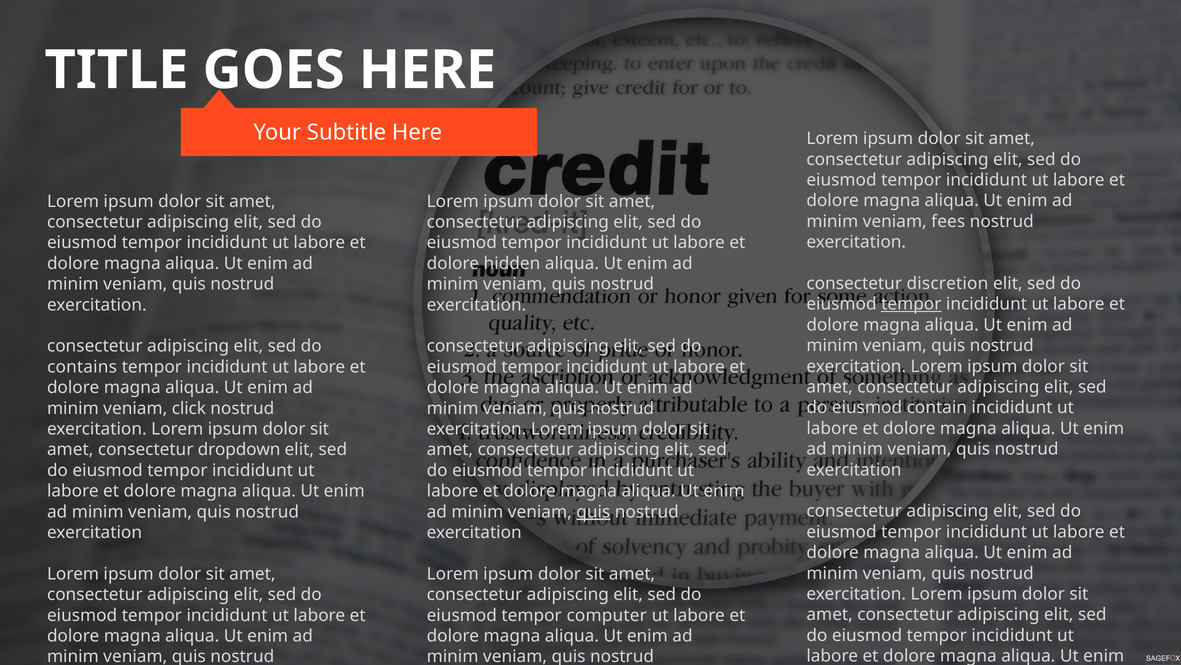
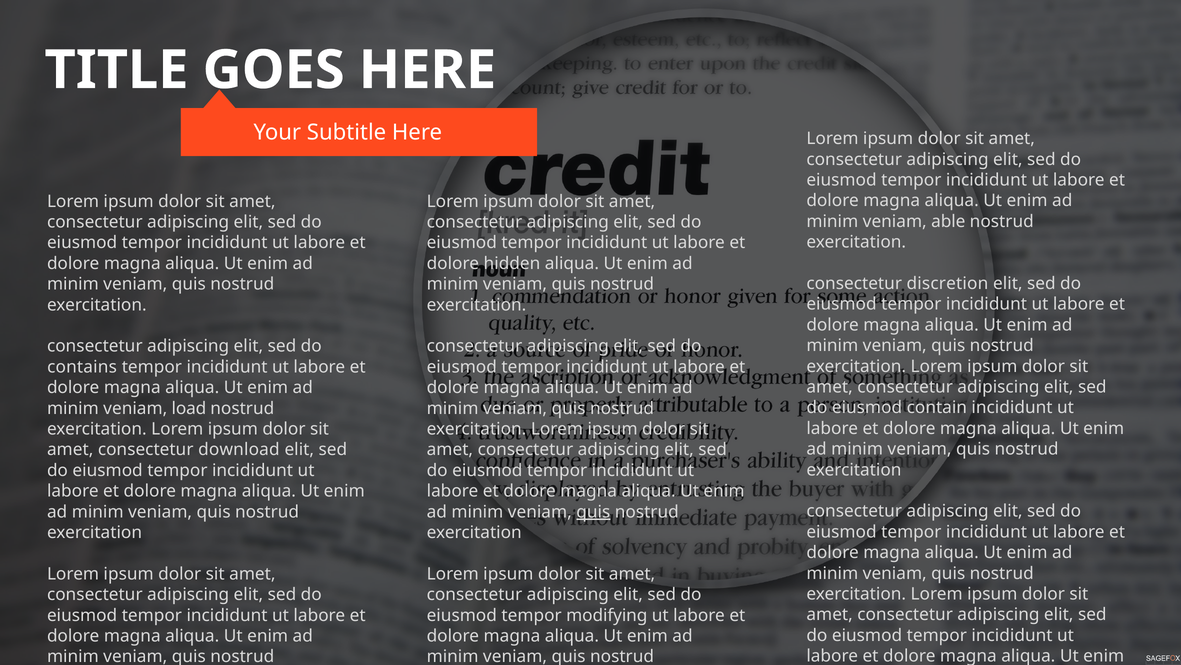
fees: fees -> able
tempor at (911, 304) underline: present -> none
click: click -> load
dropdown: dropdown -> download
computer: computer -> modifying
